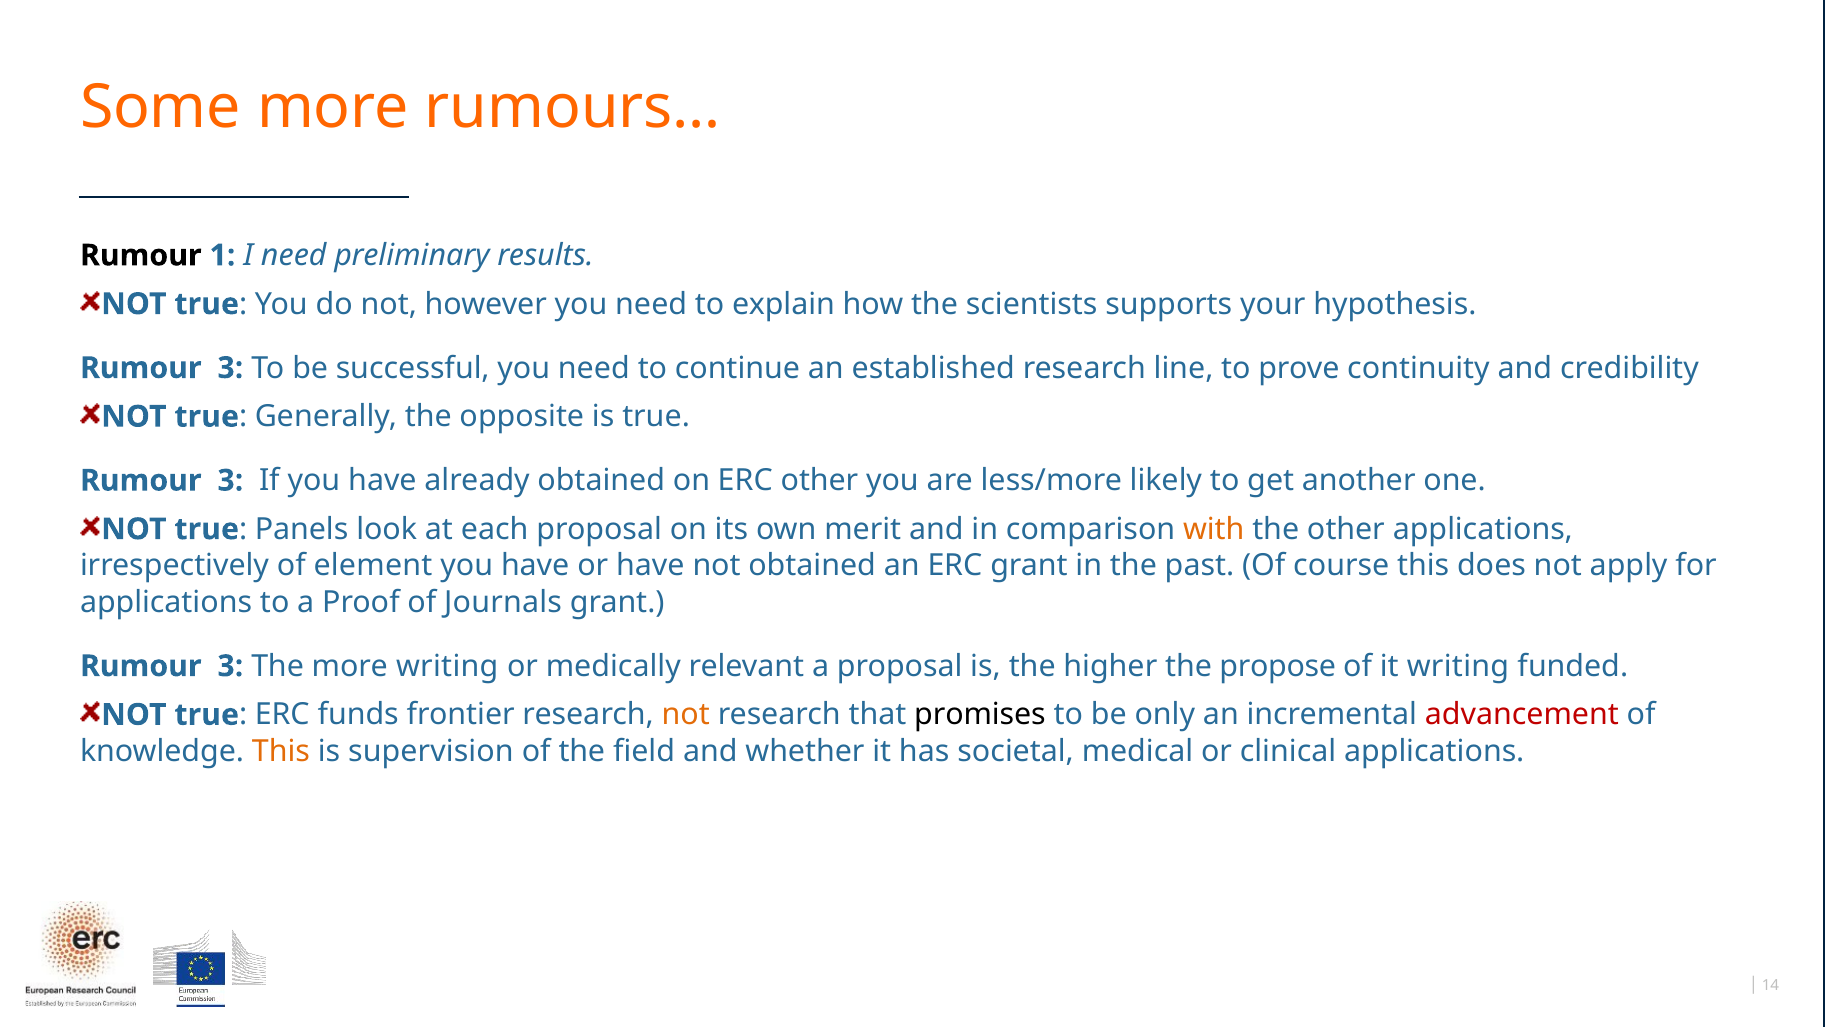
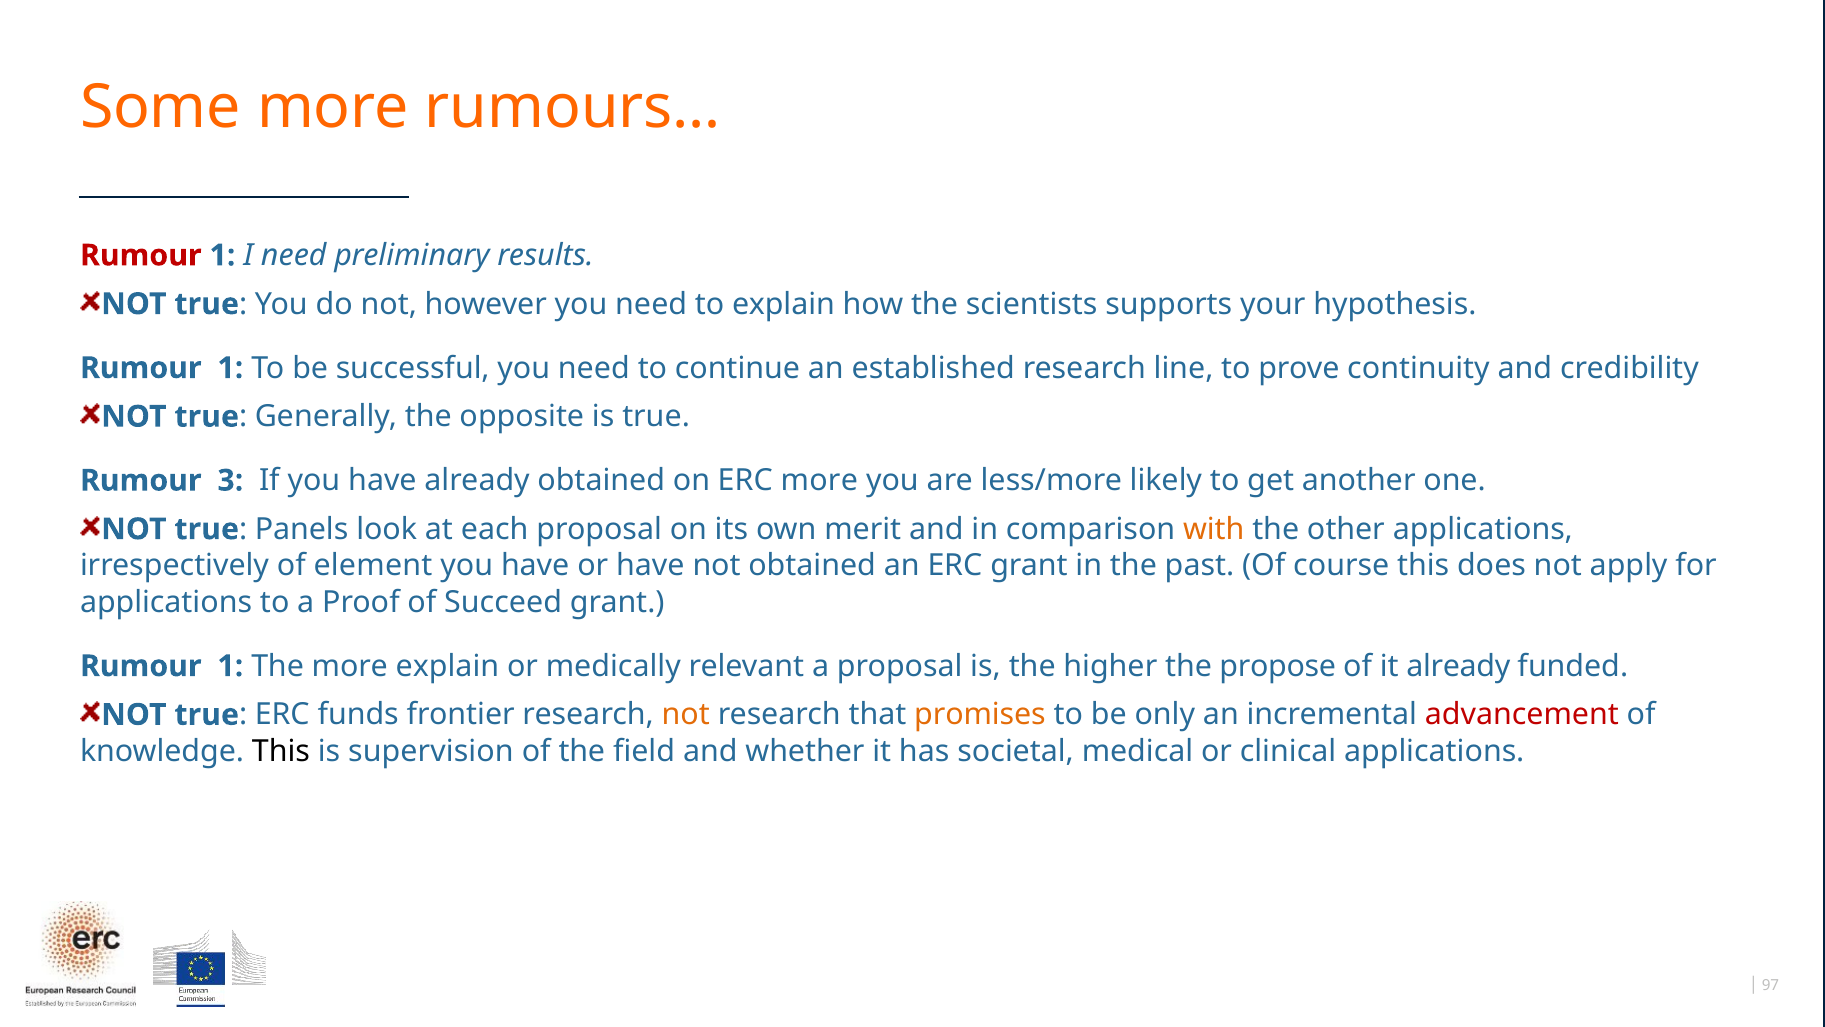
Rumour at (141, 255) colour: black -> red
3 at (230, 368): 3 -> 1
ERC other: other -> more
Journals: Journals -> Succeed
3 at (230, 666): 3 -> 1
more writing: writing -> explain
it writing: writing -> already
promises colour: black -> orange
This at (281, 751) colour: orange -> black
14: 14 -> 97
